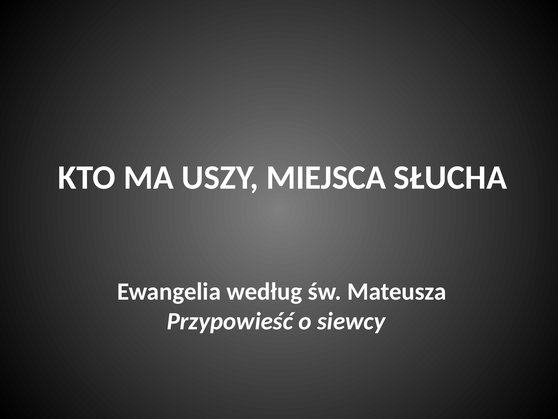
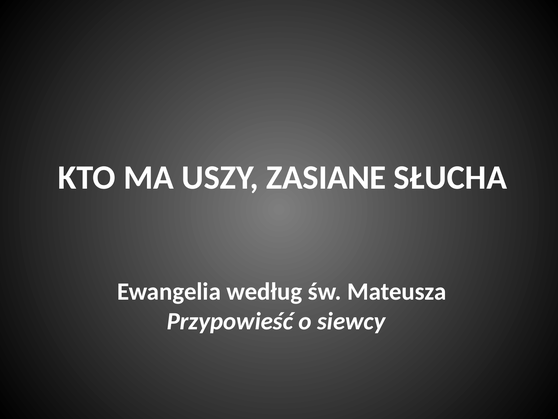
MIEJSCA: MIEJSCA -> ZASIANE
